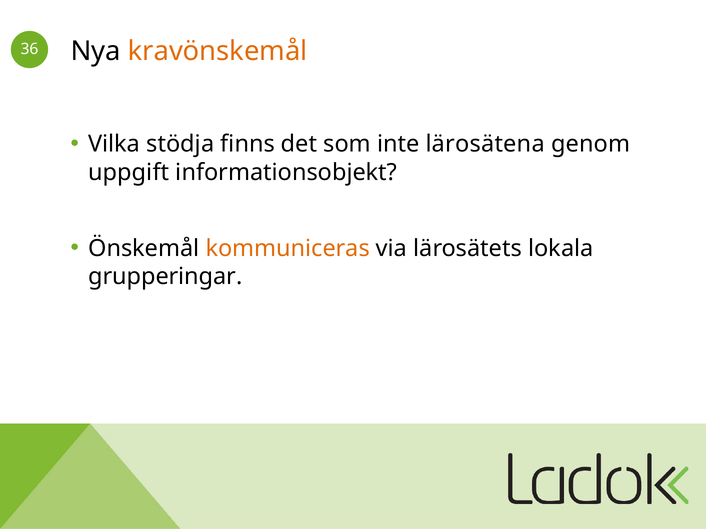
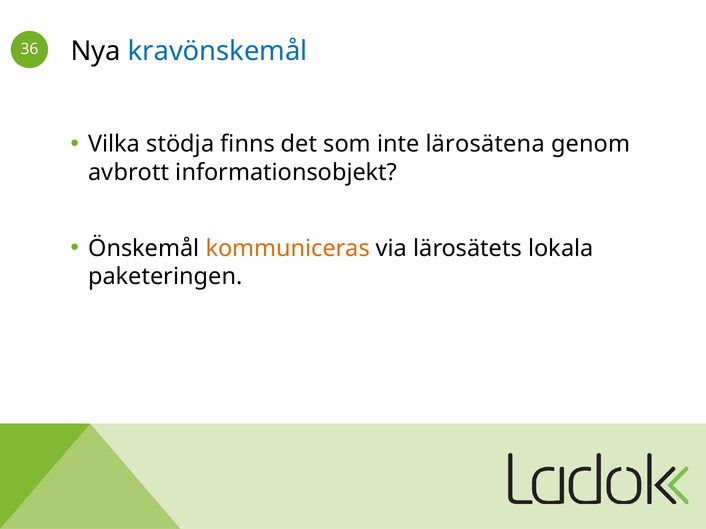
kravönskemål colour: orange -> blue
uppgift: uppgift -> avbrott
grupperingar: grupperingar -> paketeringen
